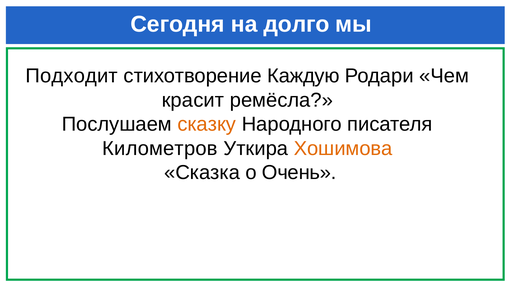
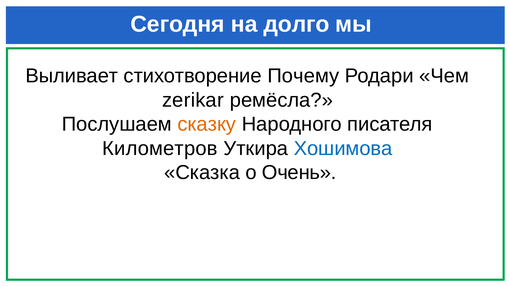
Подходит: Подходит -> Выливает
Каждую: Каждую -> Почему
красит: красит -> zerikar
Хошимова colour: orange -> blue
